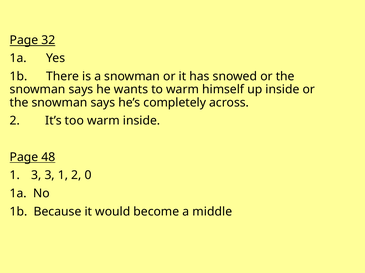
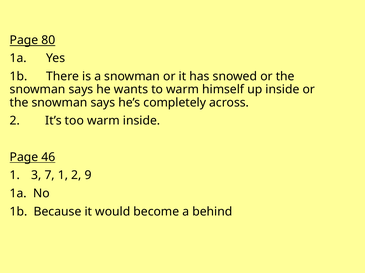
32: 32 -> 80
48: 48 -> 46
3 3: 3 -> 7
0: 0 -> 9
middle: middle -> behind
